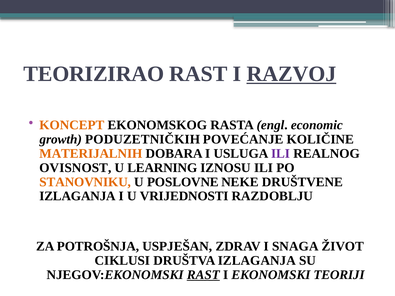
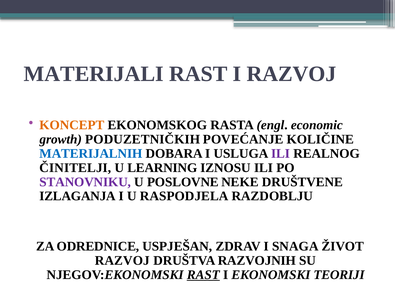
TEORIZIRAO: TEORIZIRAO -> MATERIJALI
RAZVOJ at (292, 74) underline: present -> none
MATERIJALNIH colour: orange -> blue
OVISNOST: OVISNOST -> ČINITELJI
STANOVNIKU colour: orange -> purple
VRIJEDNOSTI: VRIJEDNOSTI -> RASPODJELA
POTROŠNJA: POTROŠNJA -> ODREDNICE
CIKLUSI at (122, 261): CIKLUSI -> RAZVOJ
DRUŠTVA IZLAGANJA: IZLAGANJA -> RAZVOJNIH
